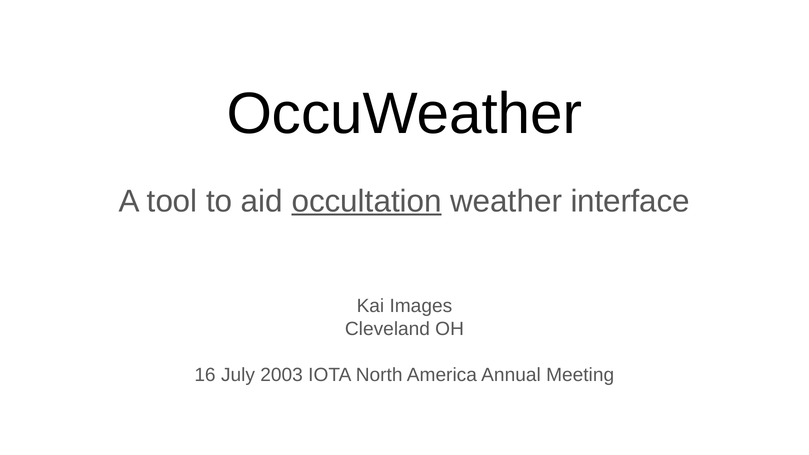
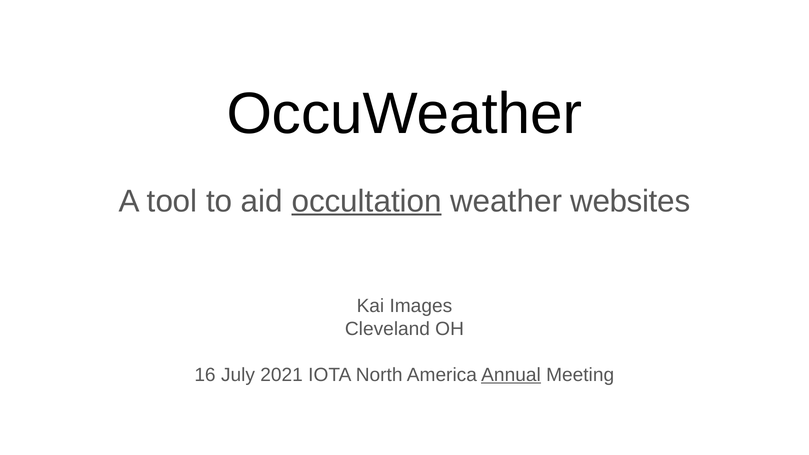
interface: interface -> websites
2003: 2003 -> 2021
Annual underline: none -> present
